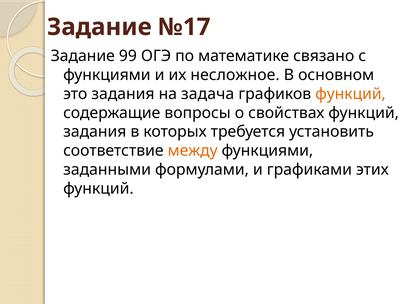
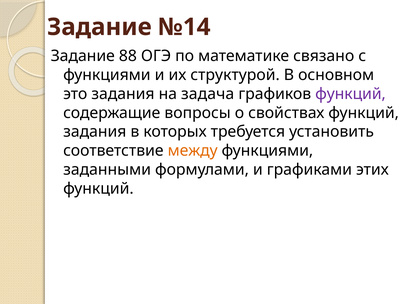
№17: №17 -> №14
99: 99 -> 88
несложное: несложное -> структурой
функций at (351, 94) colour: orange -> purple
